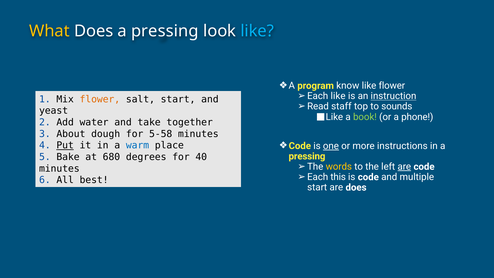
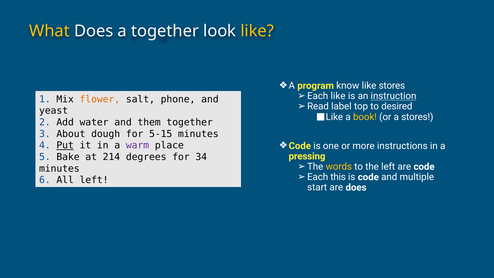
Does a pressing: pressing -> together
like at (257, 31) colour: light blue -> yellow
like flower: flower -> stores
salt start: start -> phone
staff: staff -> label
sounds: sounds -> desired
book colour: light green -> yellow
a phone: phone -> stores
take: take -> them
5-58: 5-58 -> 5-15
warm colour: blue -> purple
one underline: present -> none
680: 680 -> 214
40: 40 -> 34
are at (404, 167) underline: present -> none
All best: best -> left
